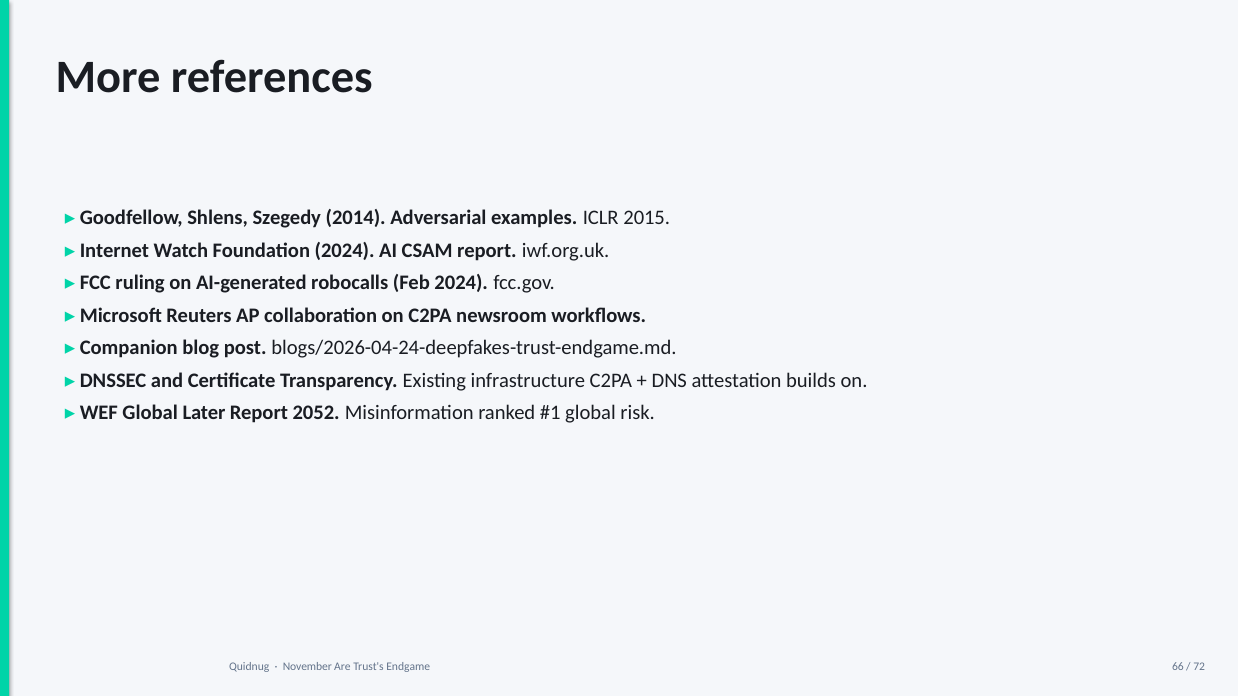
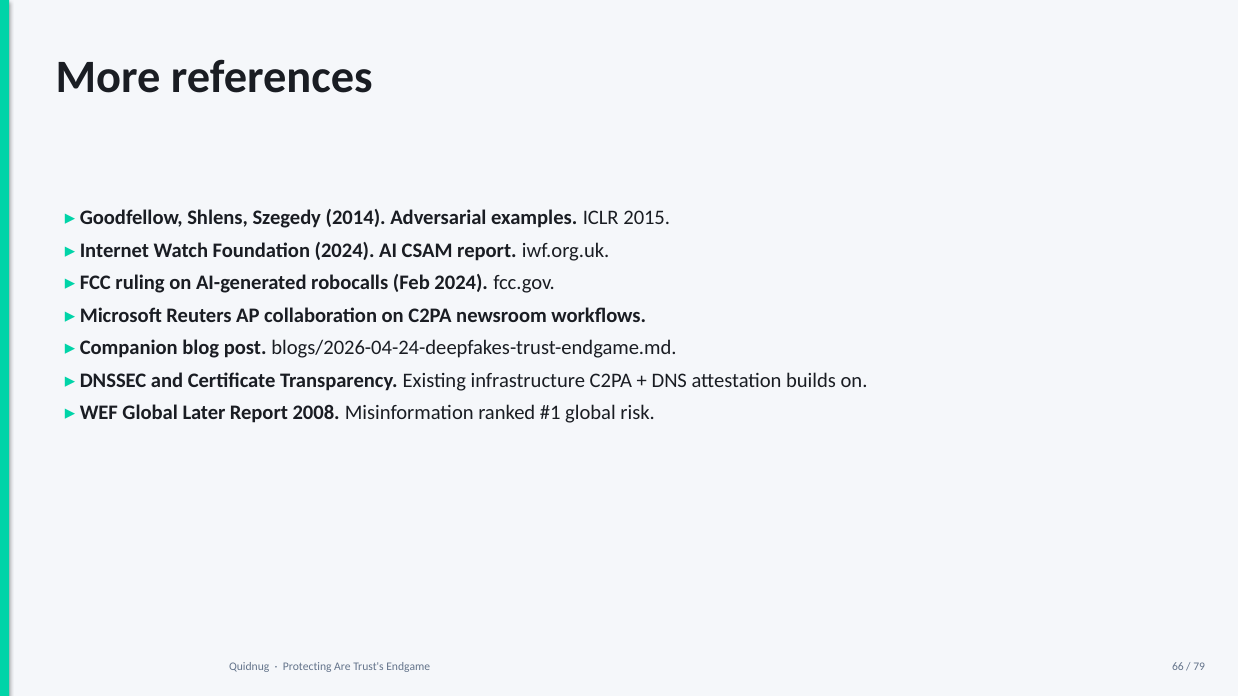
2052: 2052 -> 2008
November: November -> Protecting
72: 72 -> 79
